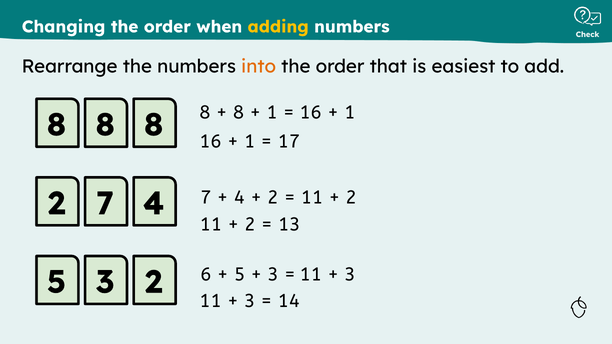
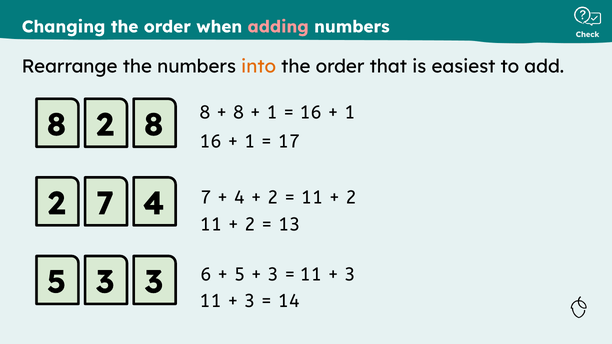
adding colour: yellow -> pink
8 at (105, 125): 8 -> 2
3 2: 2 -> 3
